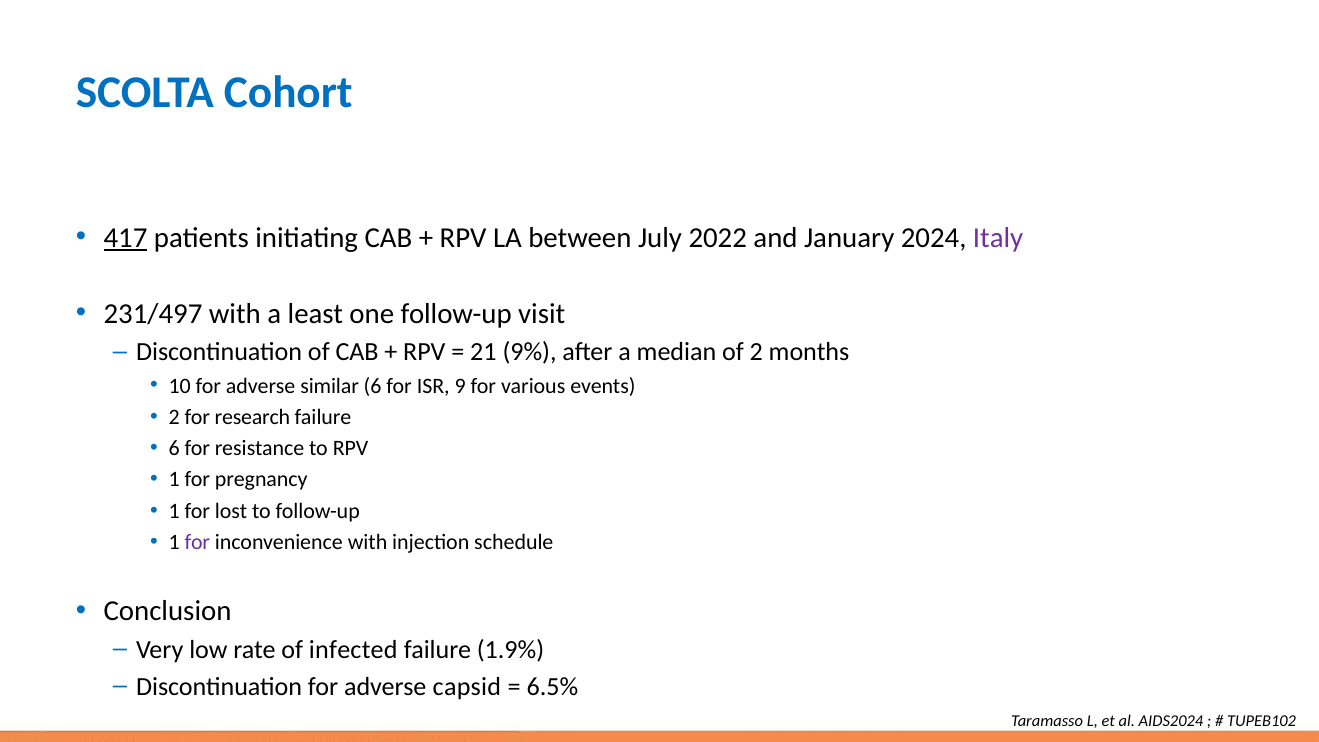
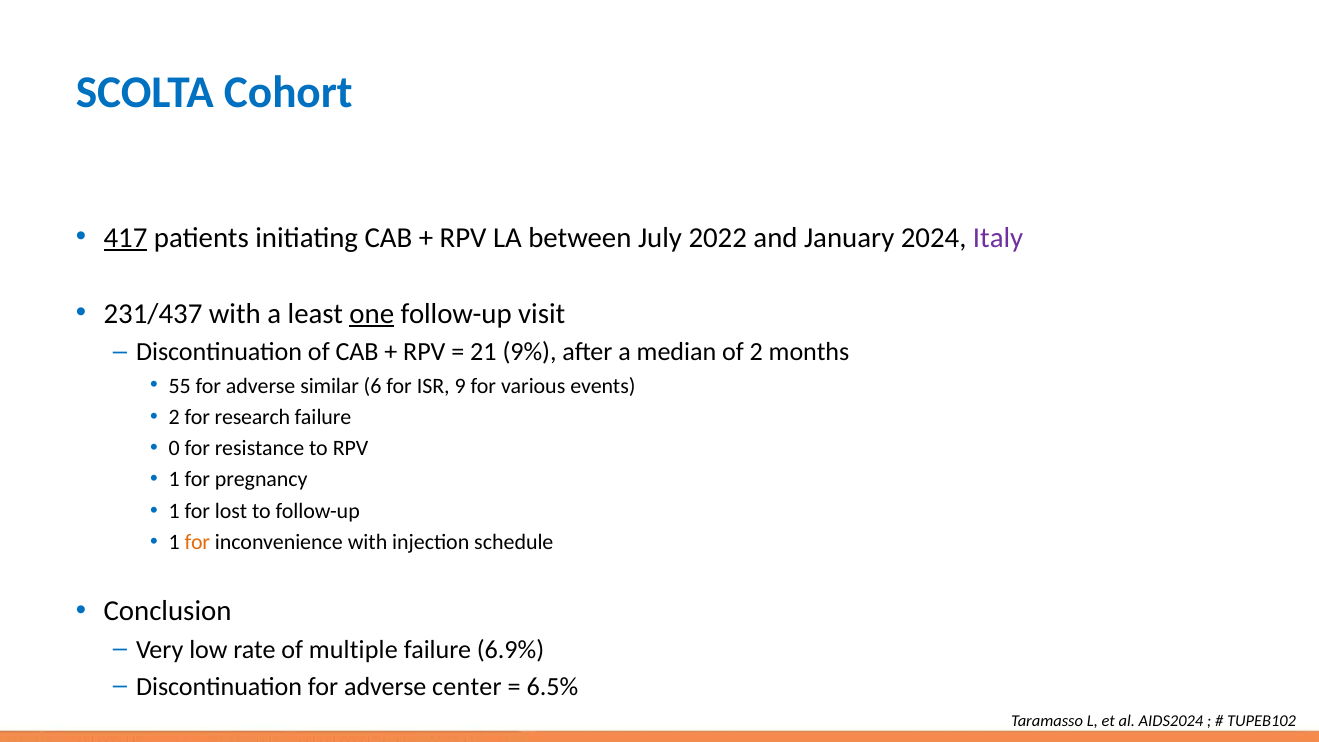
231/497: 231/497 -> 231/437
one underline: none -> present
10: 10 -> 55
6 at (174, 448): 6 -> 0
for at (197, 542) colour: purple -> orange
infected: infected -> multiple
1.9%: 1.9% -> 6.9%
capsid: capsid -> center
